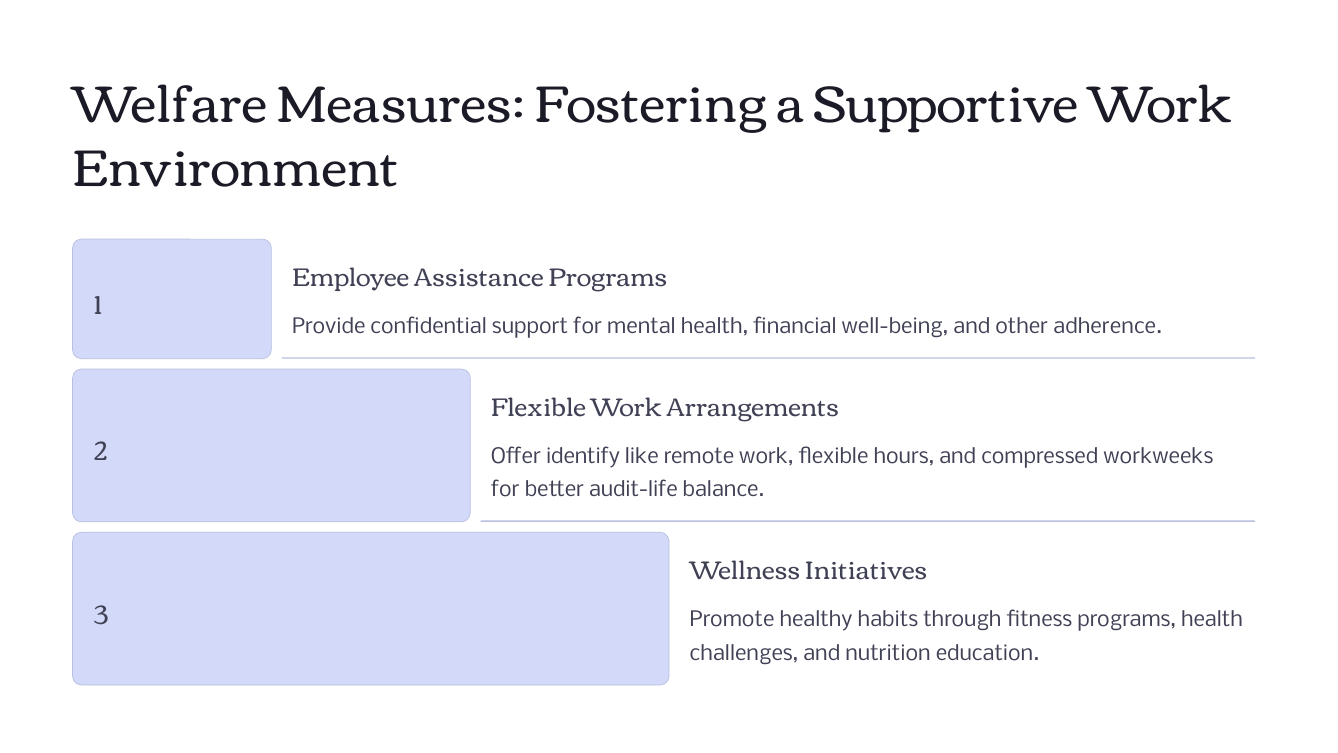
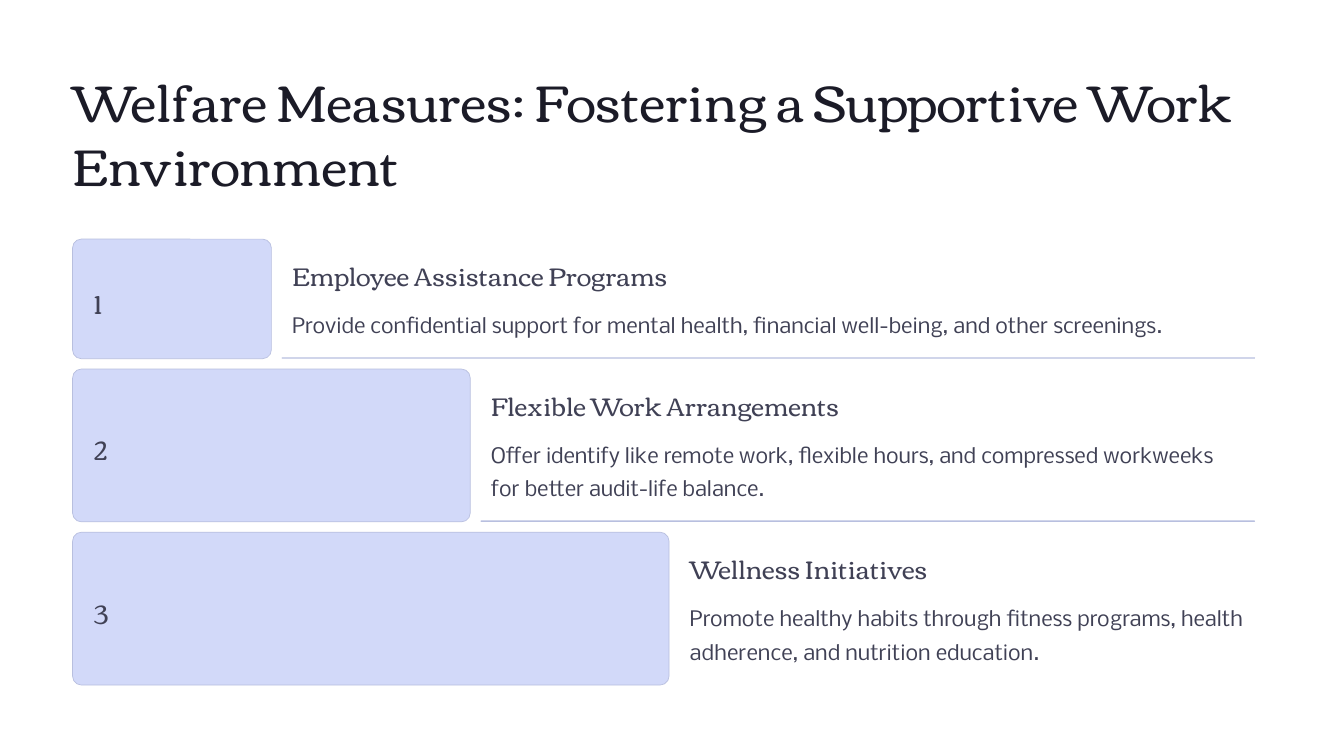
adherence: adherence -> screenings
challenges: challenges -> adherence
